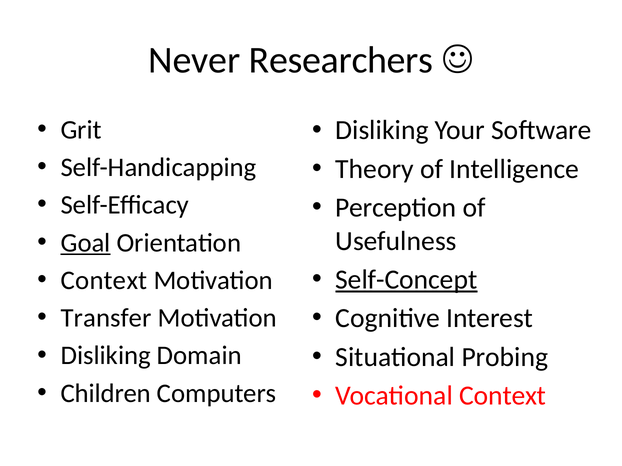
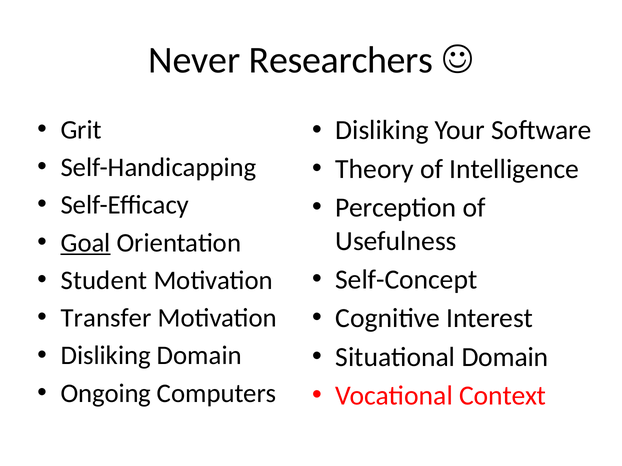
Self-Concept underline: present -> none
Context at (104, 281): Context -> Student
Situational Probing: Probing -> Domain
Children: Children -> Ongoing
